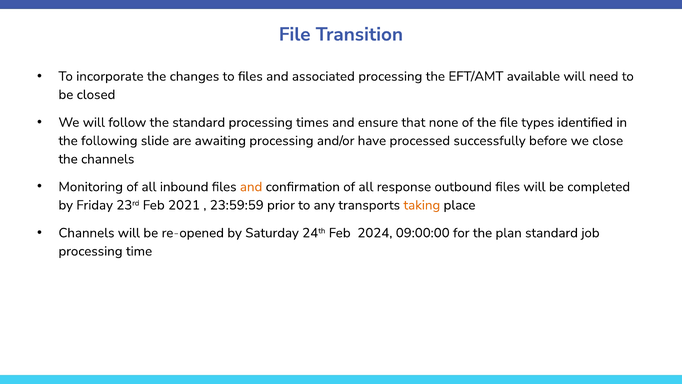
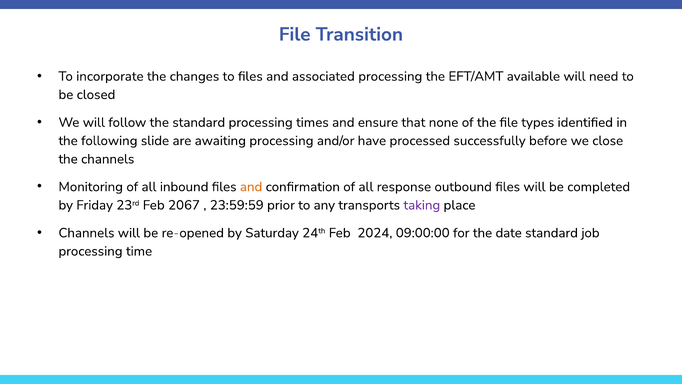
2021: 2021 -> 2067
taking colour: orange -> purple
plan: plan -> date
